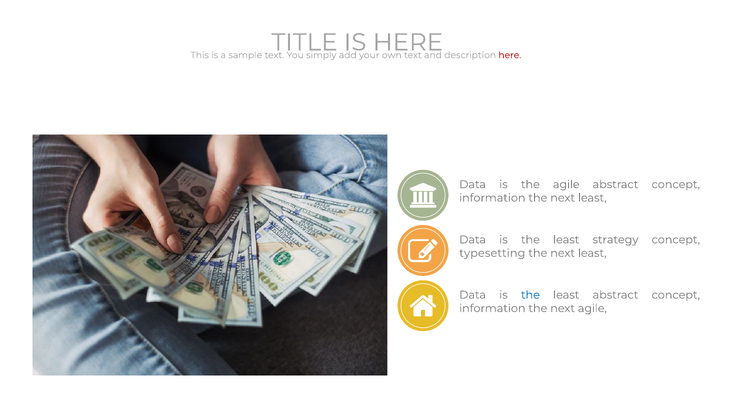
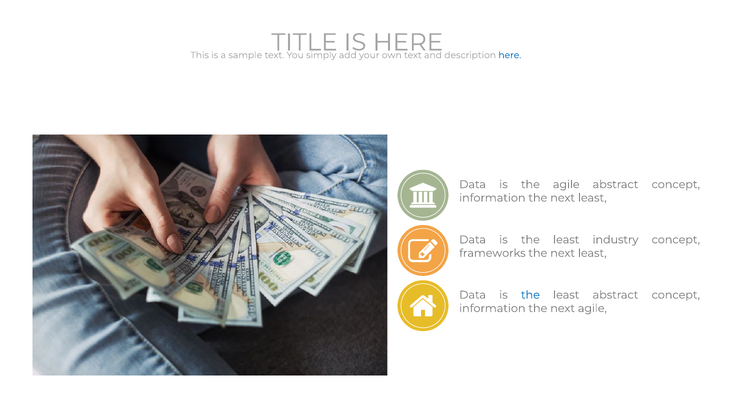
here at (510, 55) colour: red -> blue
strategy: strategy -> industry
typesetting: typesetting -> frameworks
